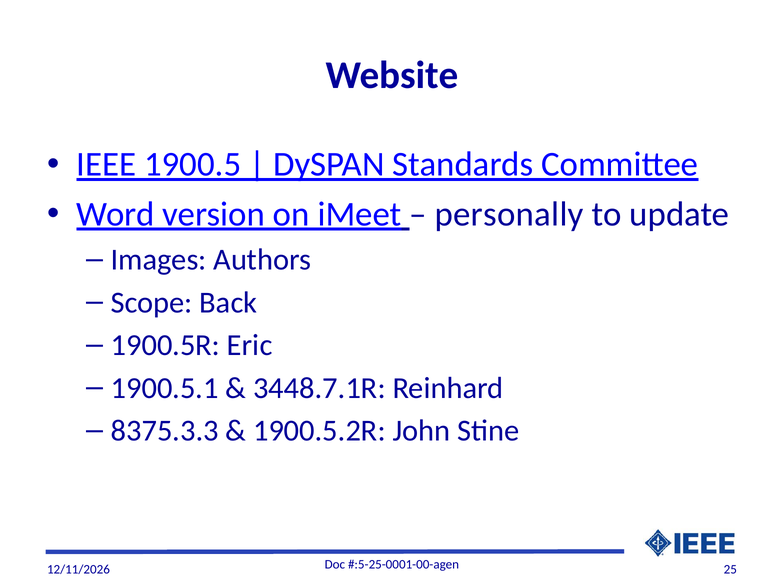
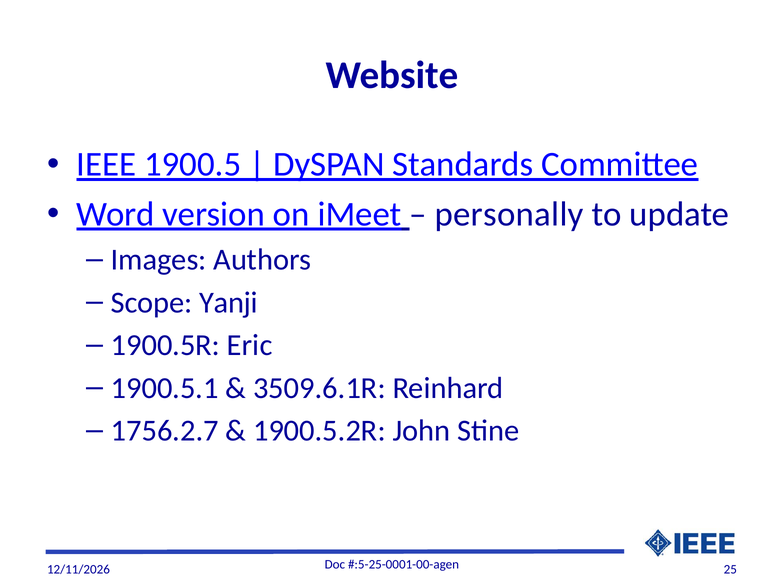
Back: Back -> Yanji
3448.7.1R: 3448.7.1R -> 3509.6.1R
8375.3.3: 8375.3.3 -> 1756.2.7
